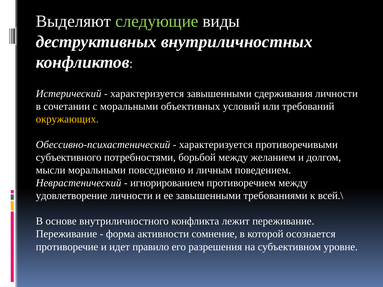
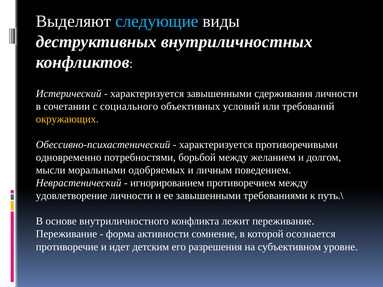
следующие colour: light green -> light blue
с моральными: моральными -> социального
субъективного: субъективного -> одновременно
повседневно: повседневно -> одобряемых
всей.\: всей.\ -> путь.\
правило: правило -> детским
